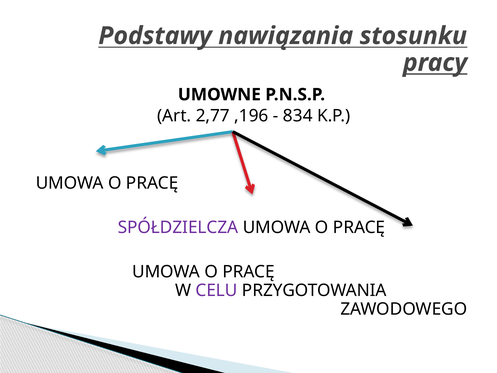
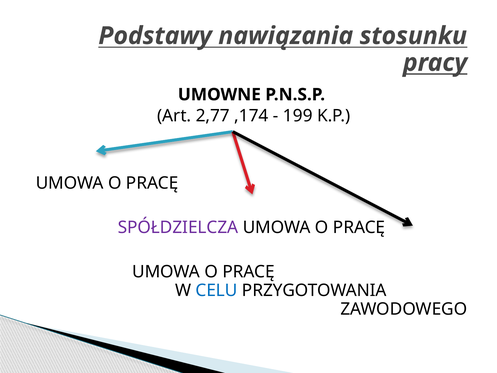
,196: ,196 -> ,174
834: 834 -> 199
CELU colour: purple -> blue
